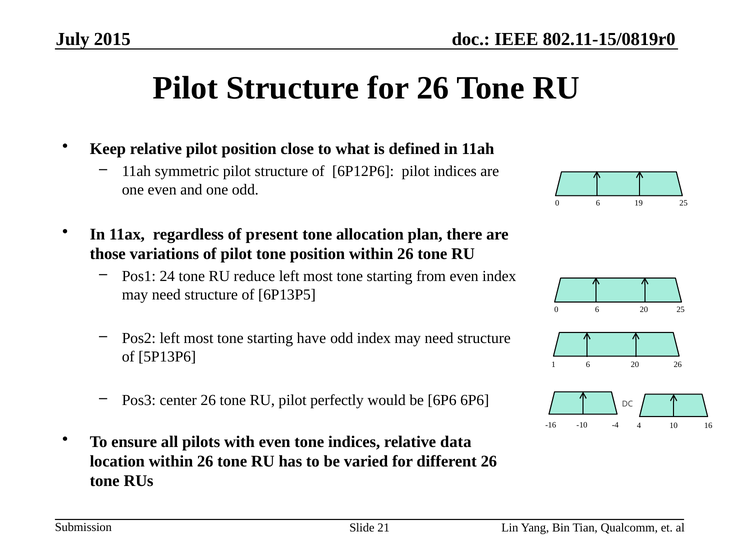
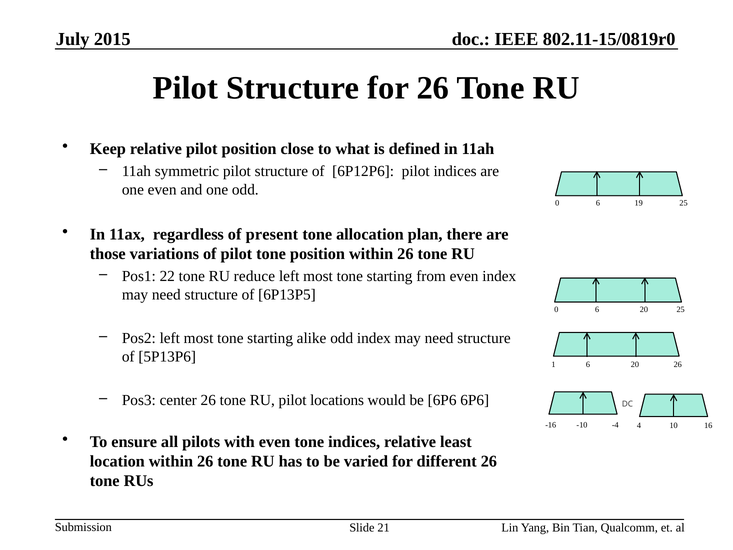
24: 24 -> 22
have: have -> alike
perfectly: perfectly -> locations
data: data -> least
